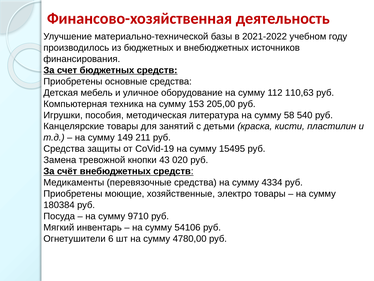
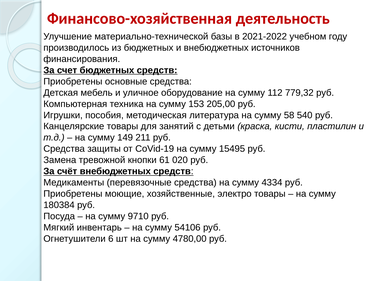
110,63: 110,63 -> 779,32
43: 43 -> 61
